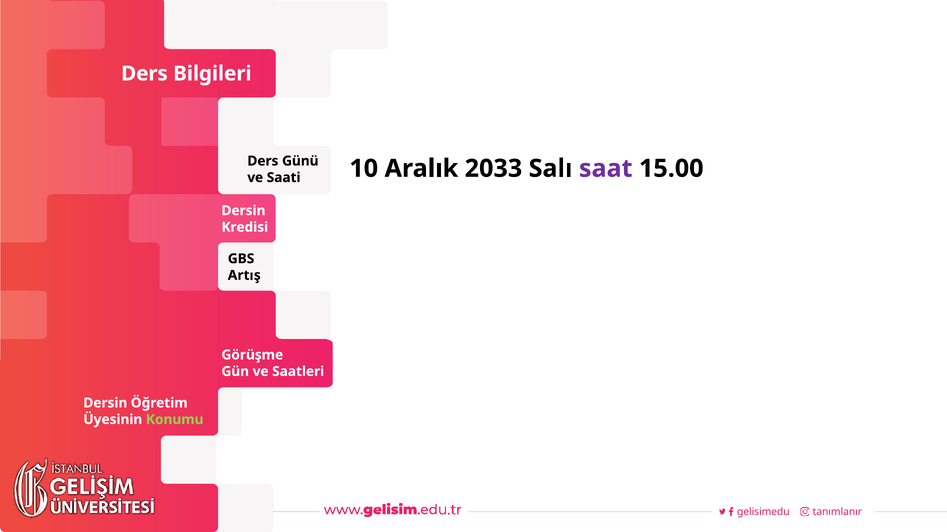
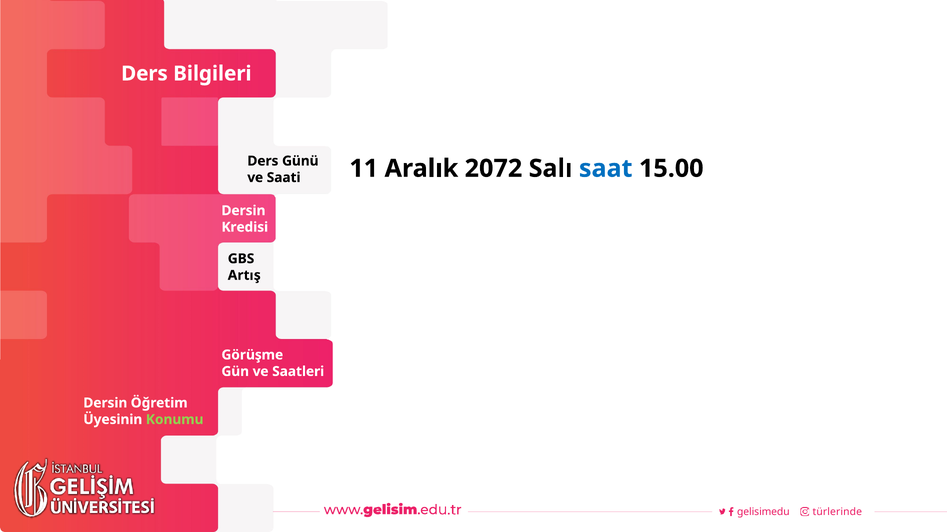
10: 10 -> 11
2033: 2033 -> 2072
saat colour: purple -> blue
tanımlanır: tanımlanır -> türlerinde
